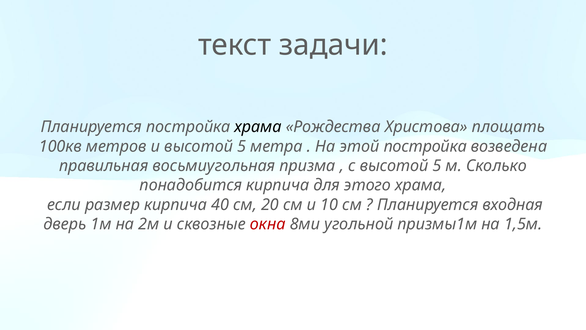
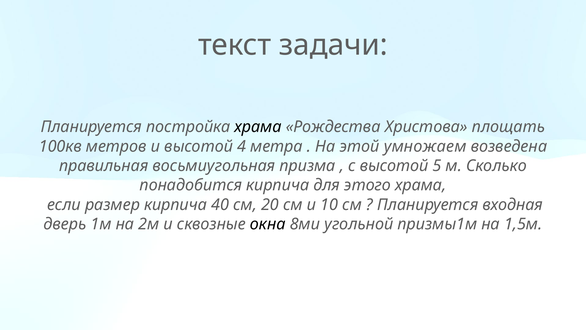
и высотой 5: 5 -> 4
этой постройка: постройка -> умножаем
окна colour: red -> black
